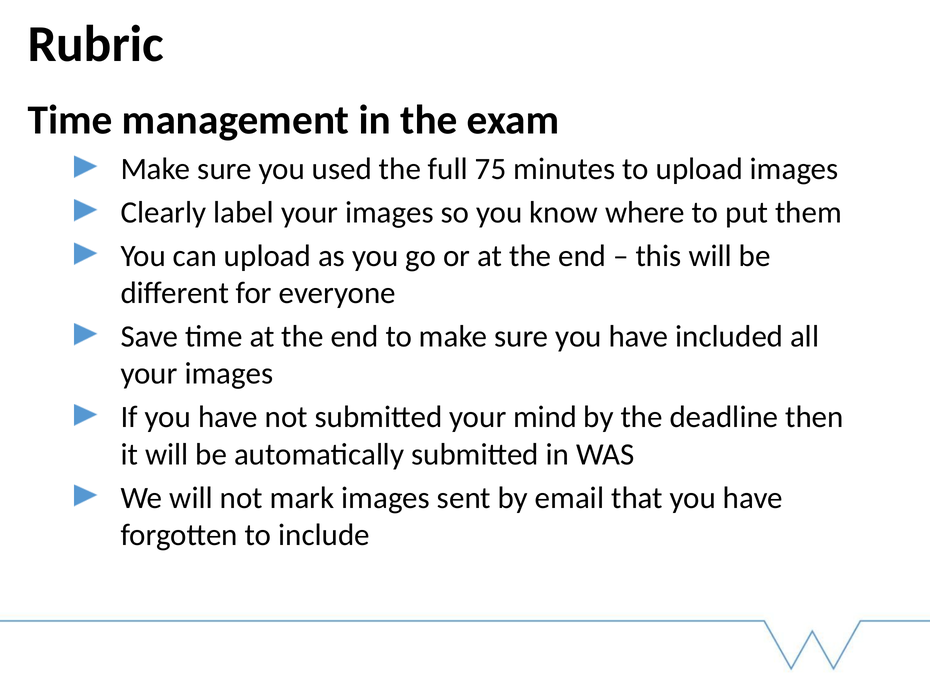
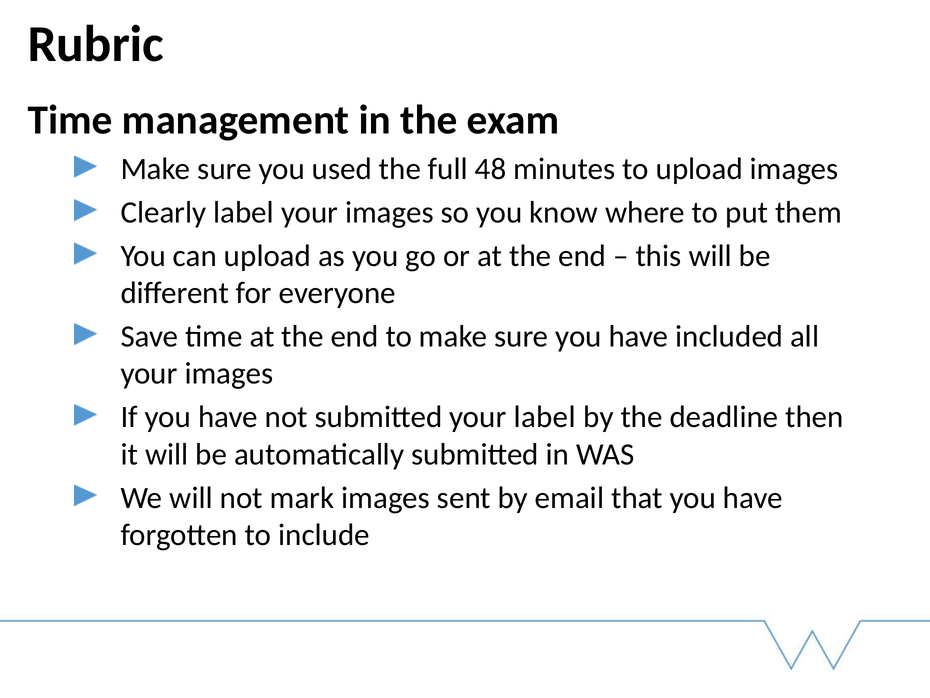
75: 75 -> 48
your mind: mind -> label
